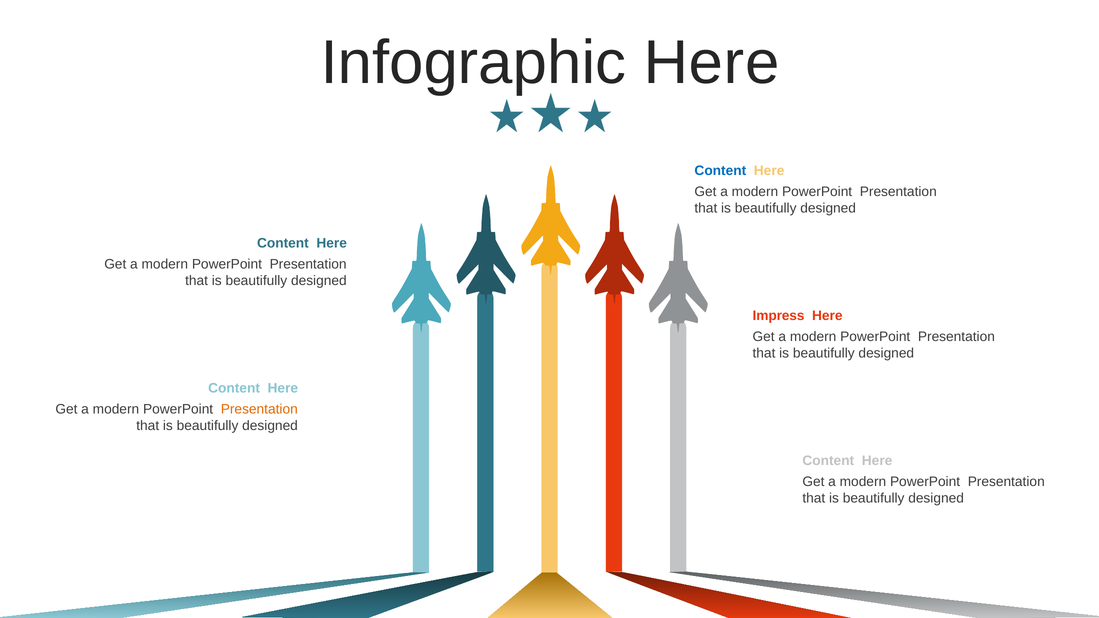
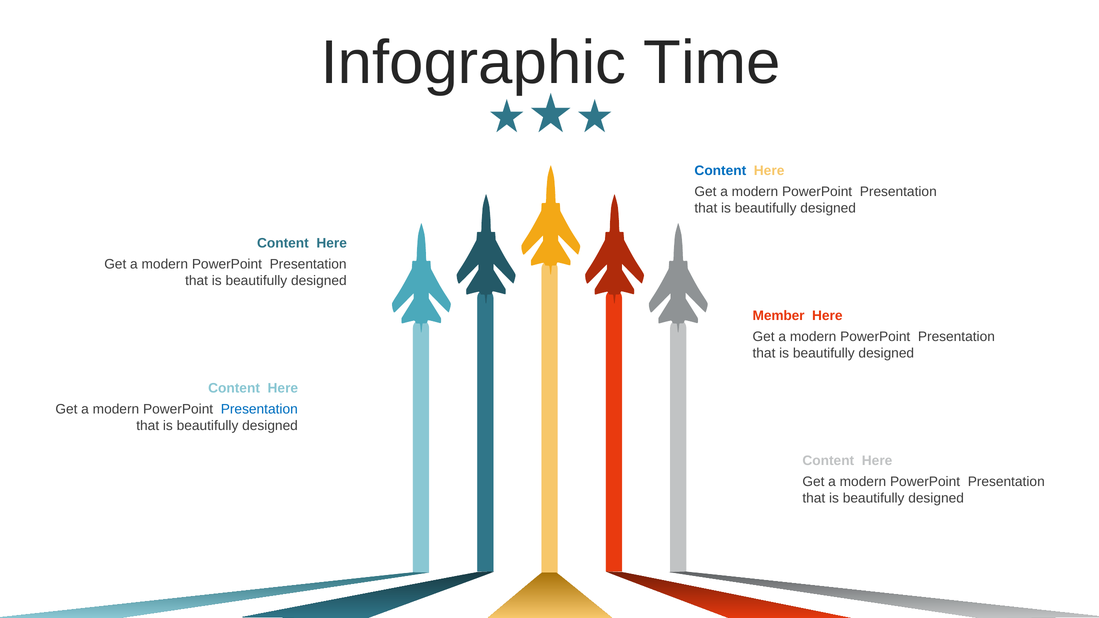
Infographic Here: Here -> Time
Impress: Impress -> Member
Presentation at (259, 409) colour: orange -> blue
